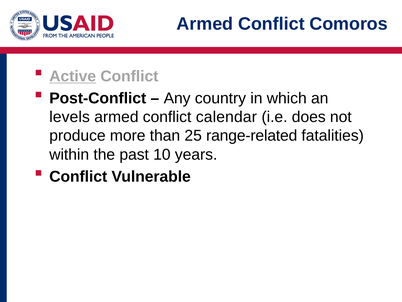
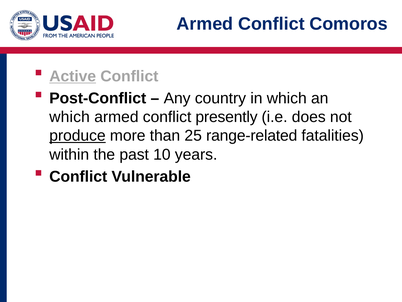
levels at (70, 117): levels -> which
calendar: calendar -> presently
produce underline: none -> present
